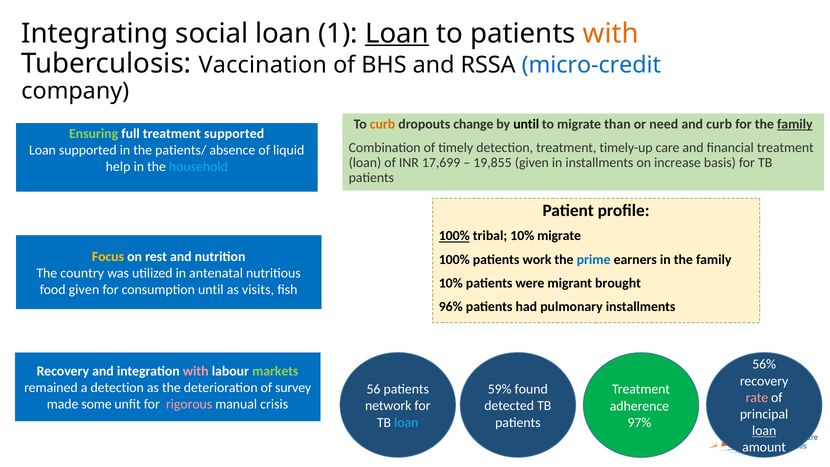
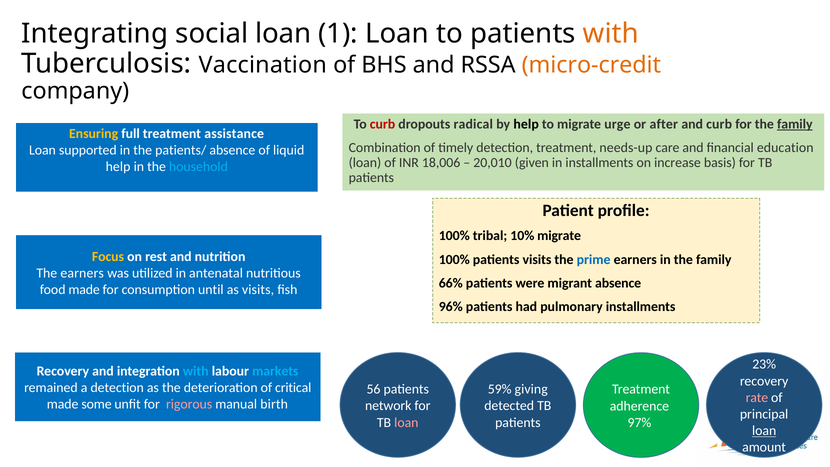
Loan at (397, 33) underline: present -> none
micro-credit colour: blue -> orange
curb at (383, 124) colour: orange -> red
change: change -> radical
by until: until -> help
than: than -> urge
need: need -> after
Ensuring colour: light green -> yellow
treatment supported: supported -> assistance
timely-up: timely-up -> needs-up
financial treatment: treatment -> education
17,699: 17,699 -> 18,006
19,855: 19,855 -> 20,010
100% at (454, 236) underline: present -> none
patients work: work -> visits
The country: country -> earners
10% at (451, 283): 10% -> 66%
migrant brought: brought -> absence
food given: given -> made
56%: 56% -> 23%
with at (196, 371) colour: pink -> light blue
markets colour: light green -> light blue
survey: survey -> critical
found: found -> giving
crisis: crisis -> birth
loan at (406, 422) colour: light blue -> pink
